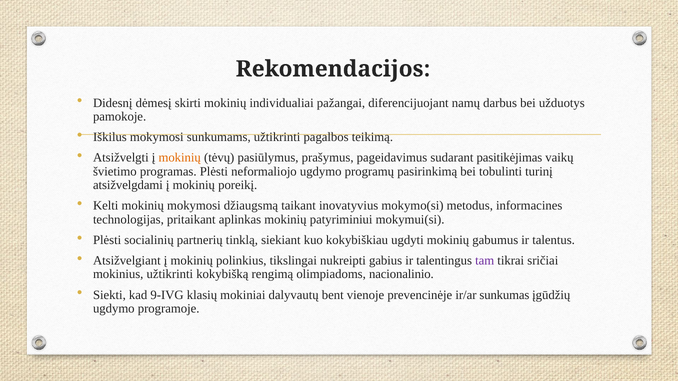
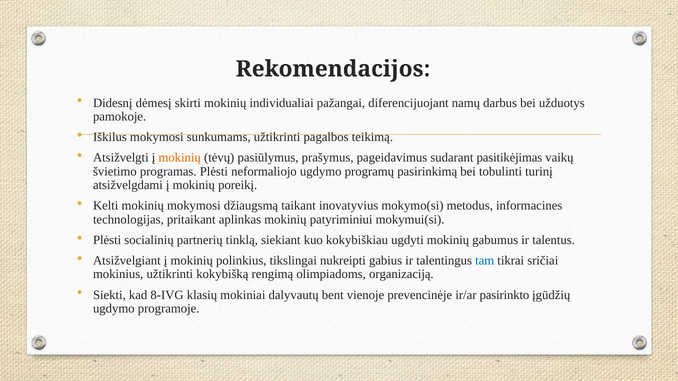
tam colour: purple -> blue
nacionalinio: nacionalinio -> organizaciją
9-IVG: 9-IVG -> 8-IVG
sunkumas: sunkumas -> pasirinkto
